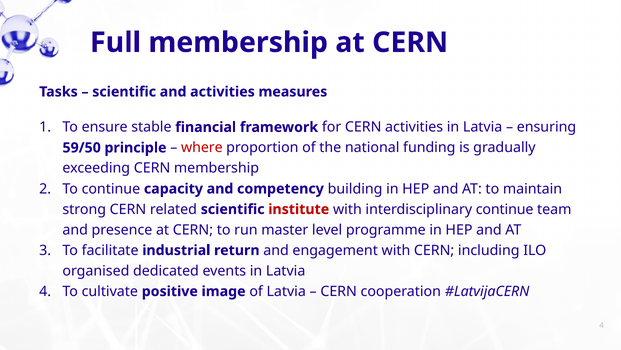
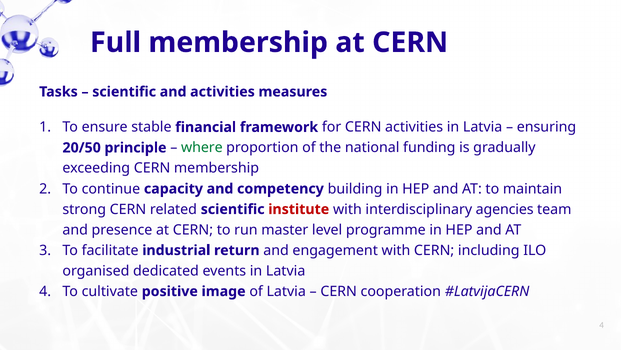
59/50: 59/50 -> 20/50
where colour: red -> green
interdisciplinary continue: continue -> agencies
